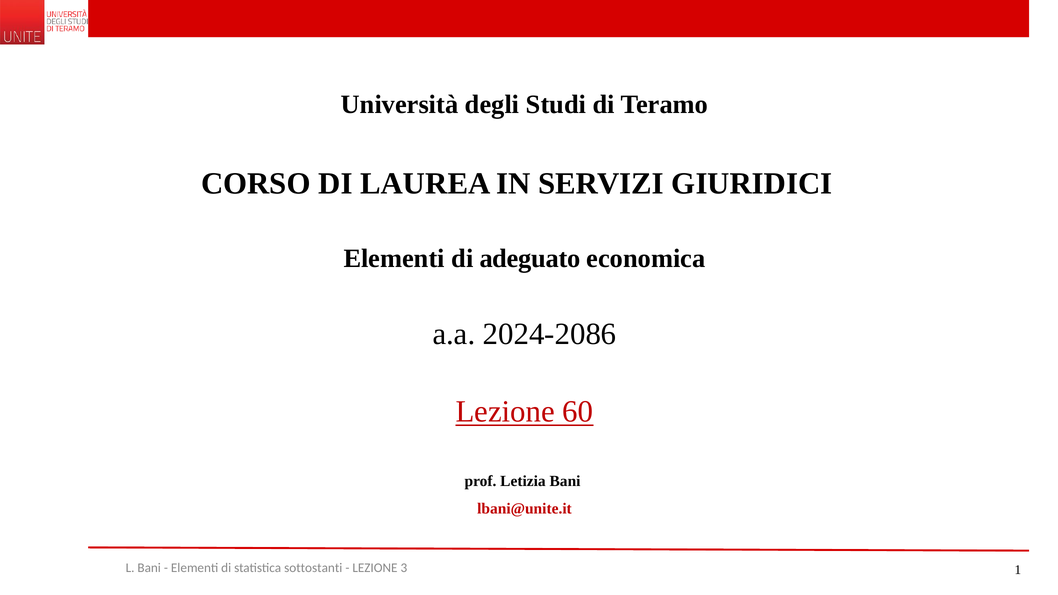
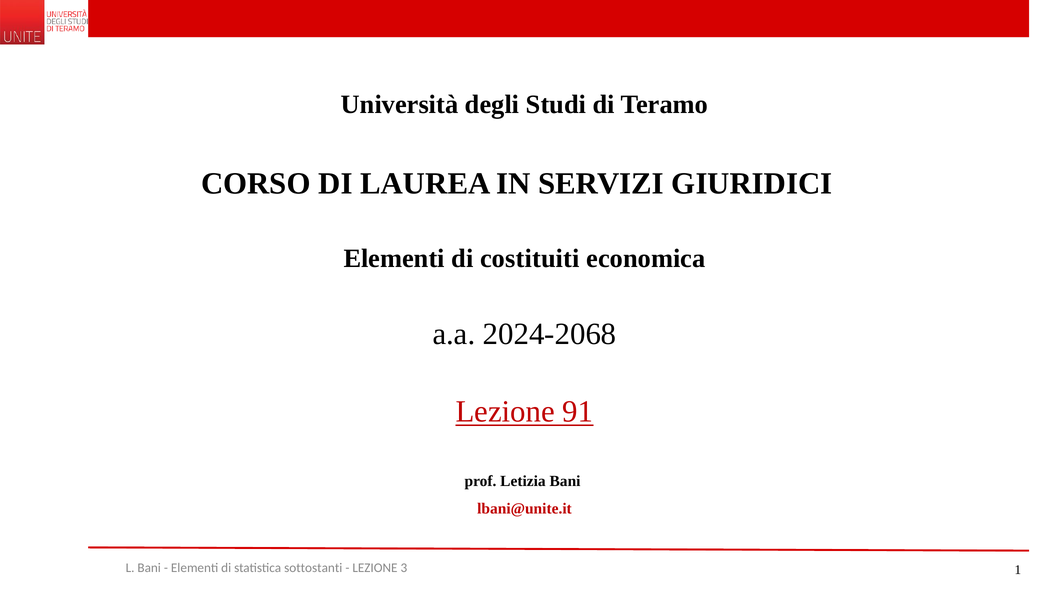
adeguato: adeguato -> costituiti
2024-2086: 2024-2086 -> 2024-2068
60: 60 -> 91
